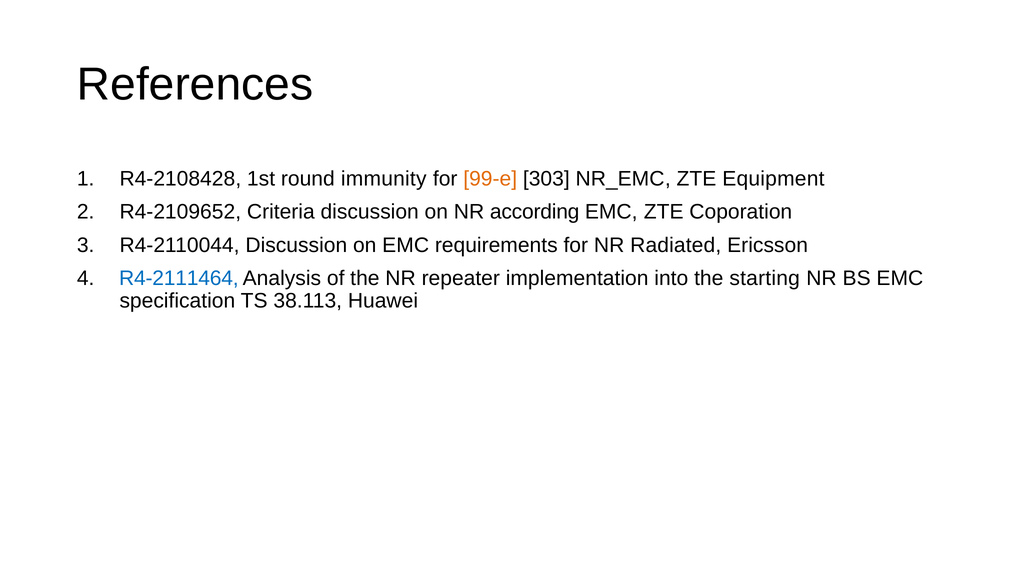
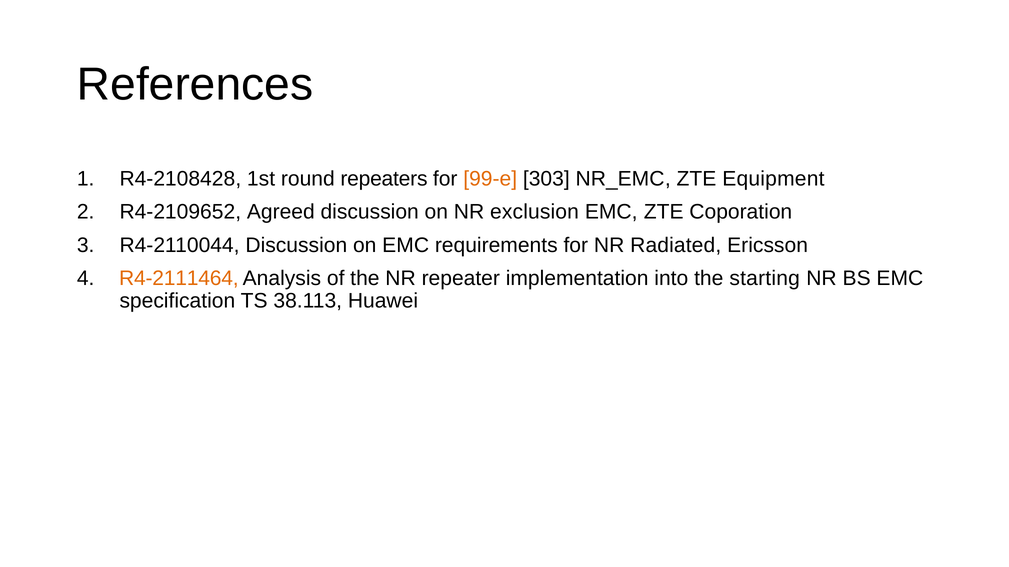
immunity: immunity -> repeaters
Criteria: Criteria -> Agreed
according: according -> exclusion
R4-2111464 colour: blue -> orange
